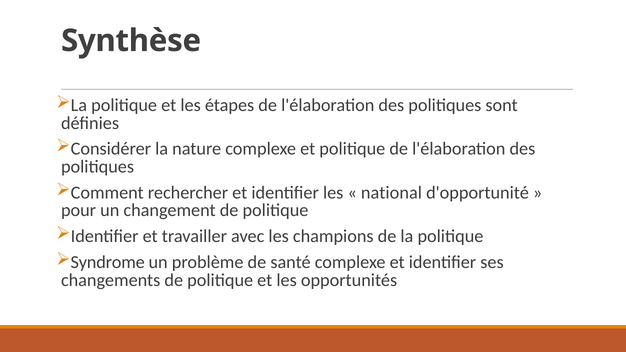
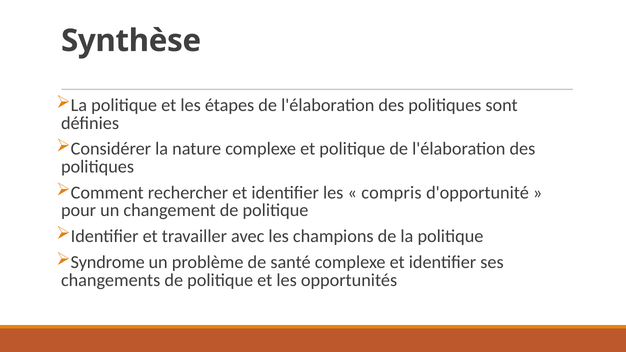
national: national -> compris
